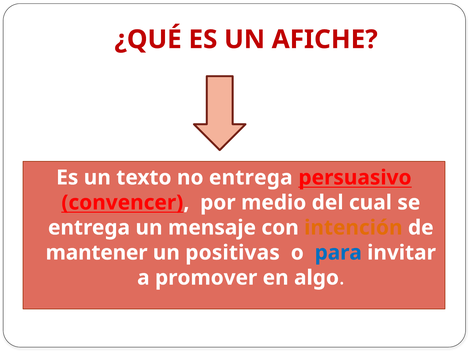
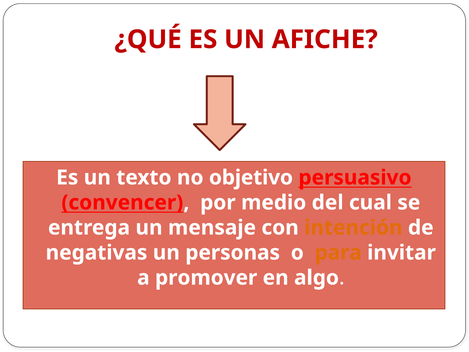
no entrega: entrega -> objetivo
mantener: mantener -> negativas
positivas: positivas -> personas
para colour: blue -> orange
